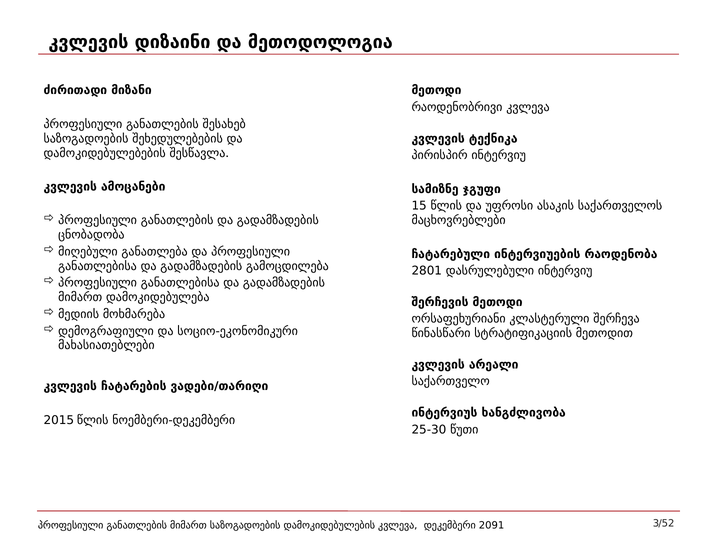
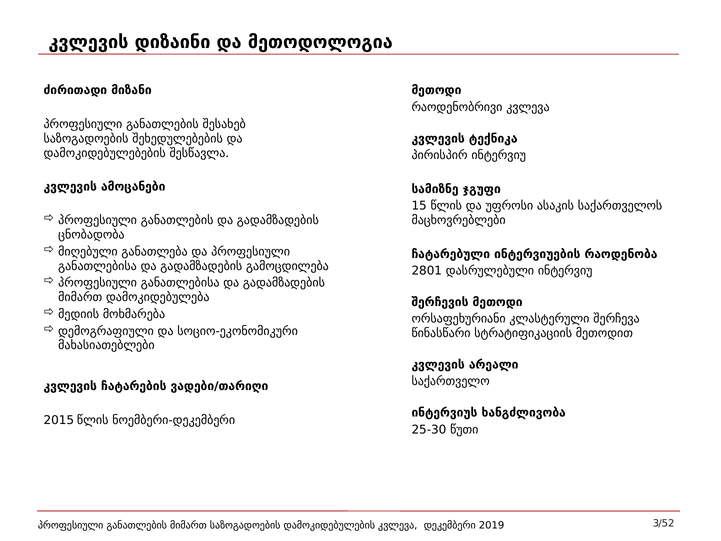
2091: 2091 -> 2019
